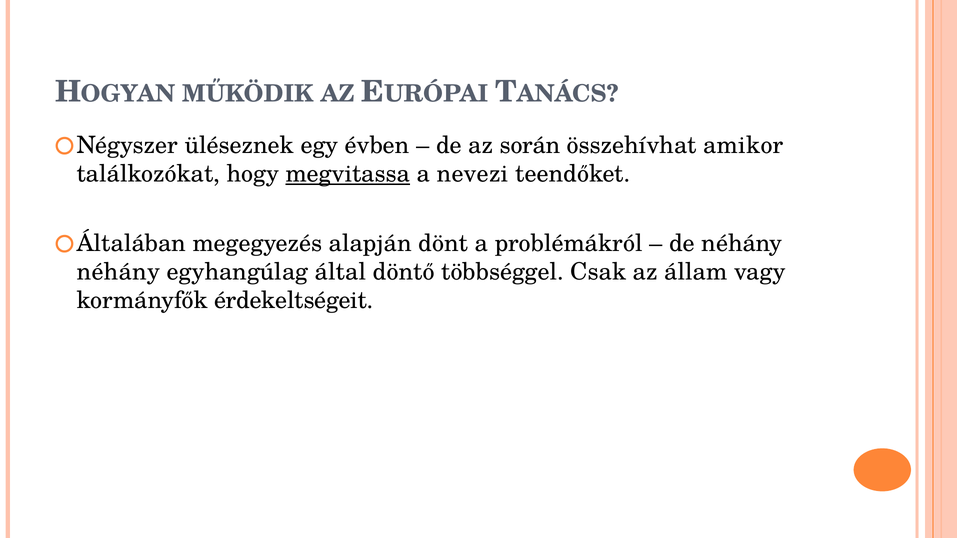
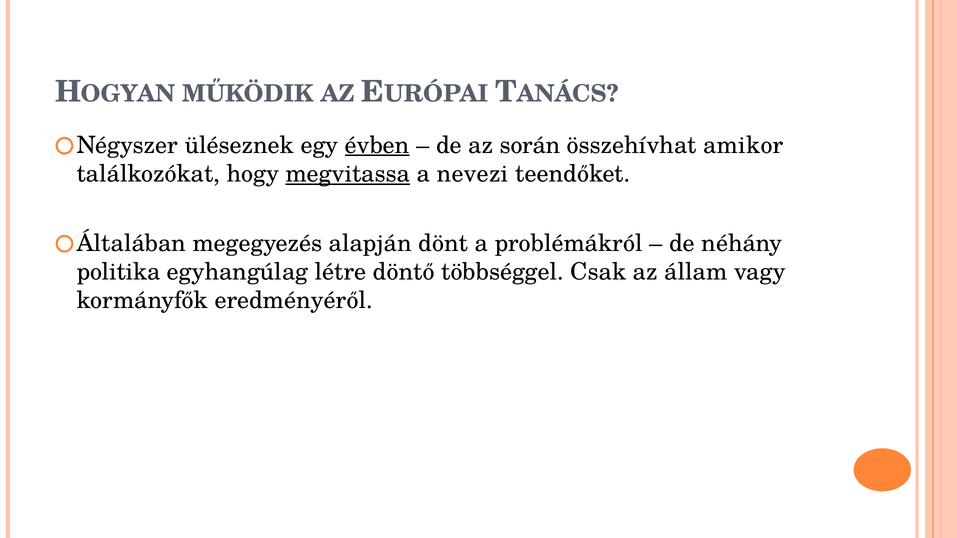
évben underline: none -> present
néhány at (118, 272): néhány -> politika
által: által -> létre
érdekeltségeit: érdekeltségeit -> eredményéről
